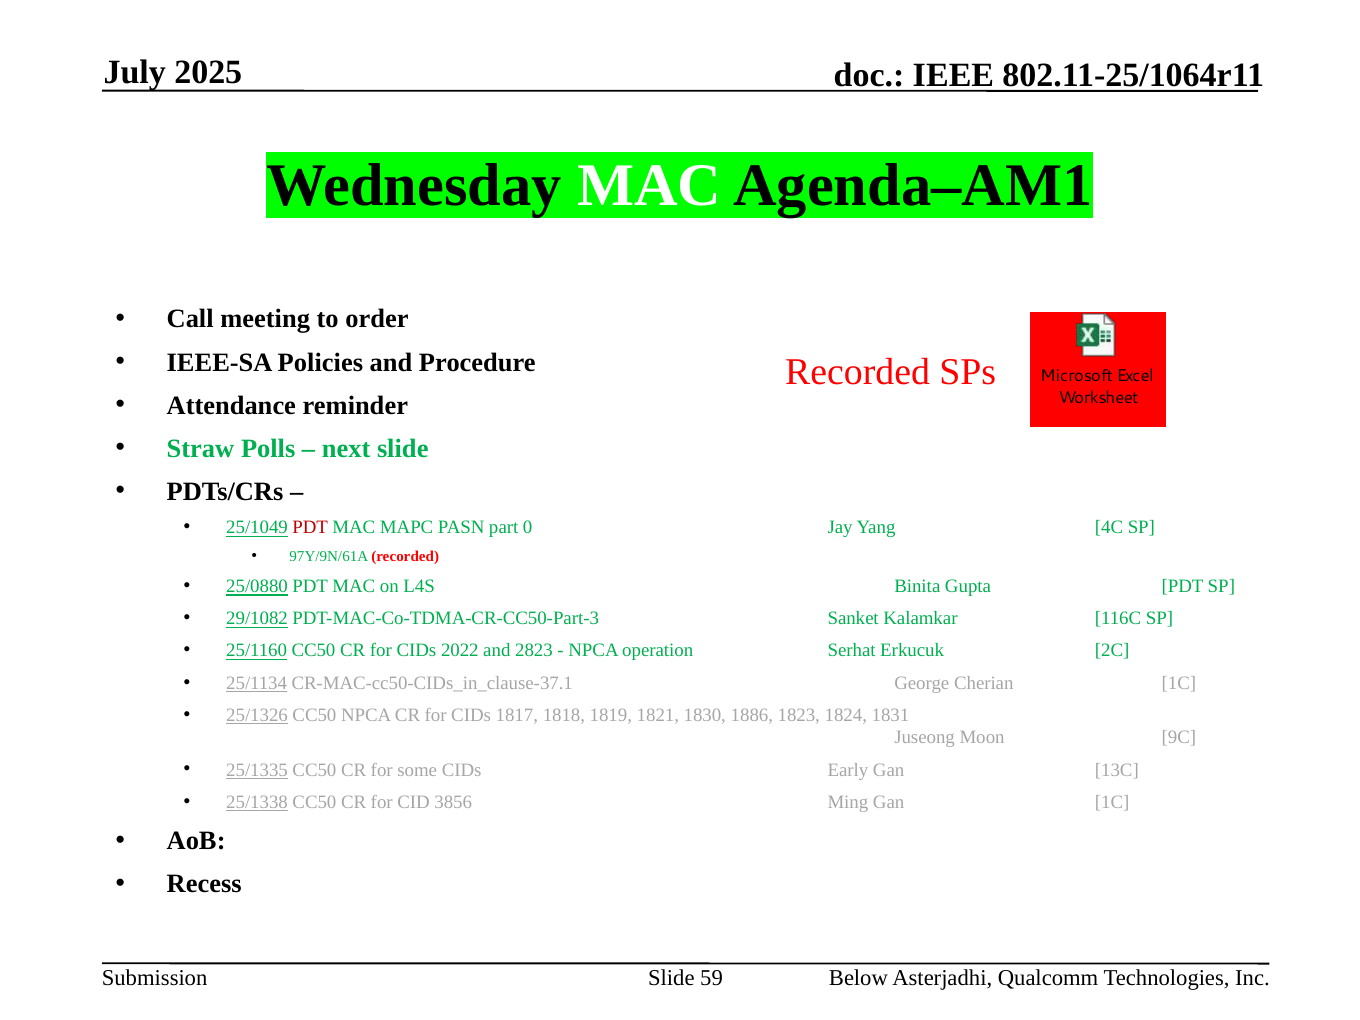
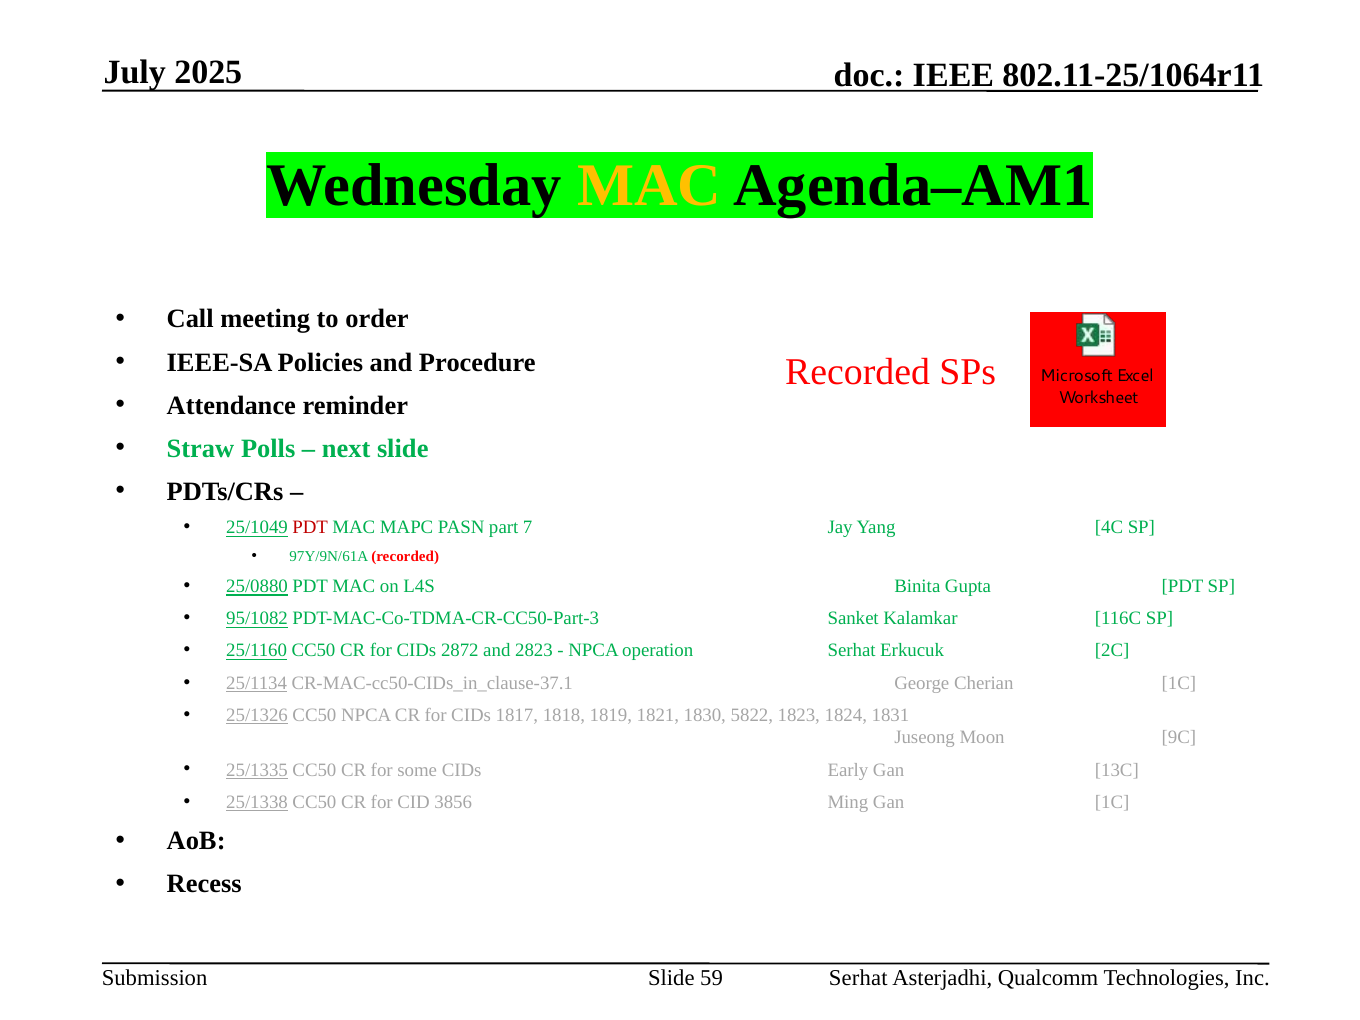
MAC at (649, 185) colour: white -> yellow
0: 0 -> 7
29/1082: 29/1082 -> 95/1082
2022: 2022 -> 2872
1886: 1886 -> 5822
59 Below: Below -> Serhat
